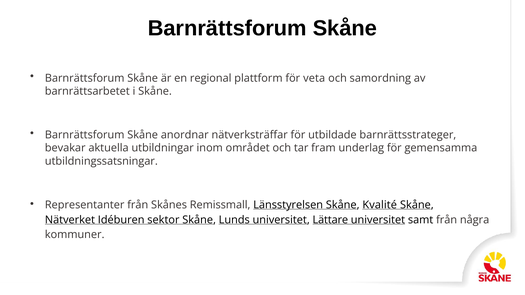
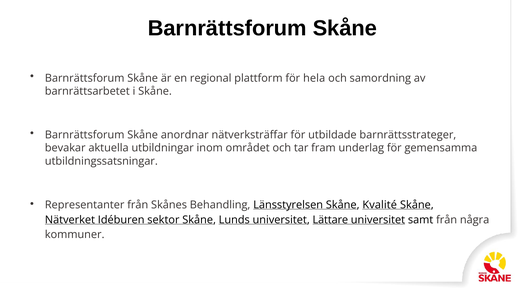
veta: veta -> hela
Remissmall: Remissmall -> Behandling
